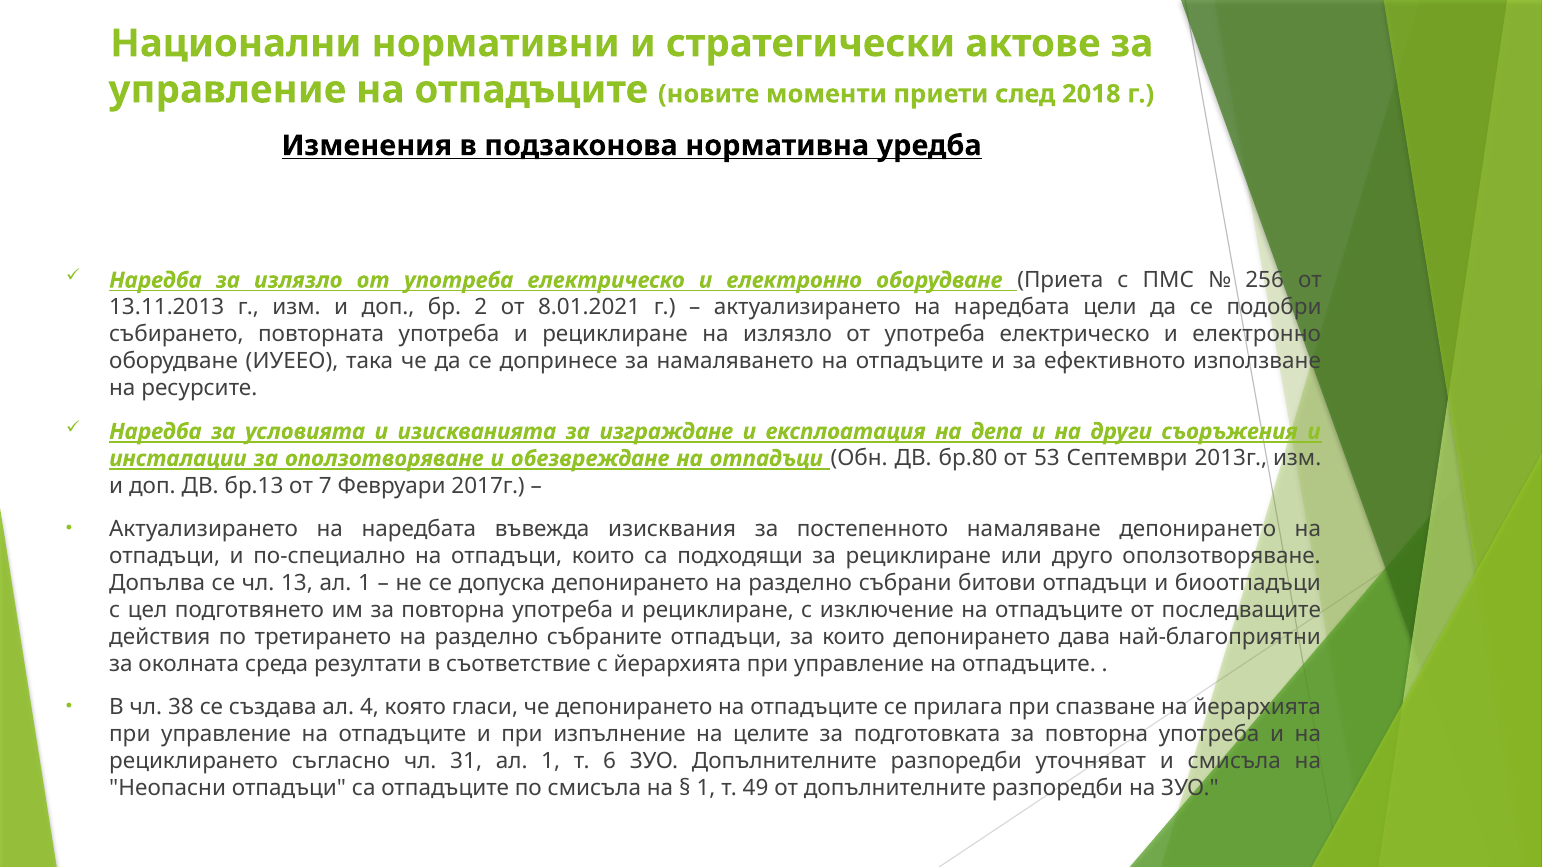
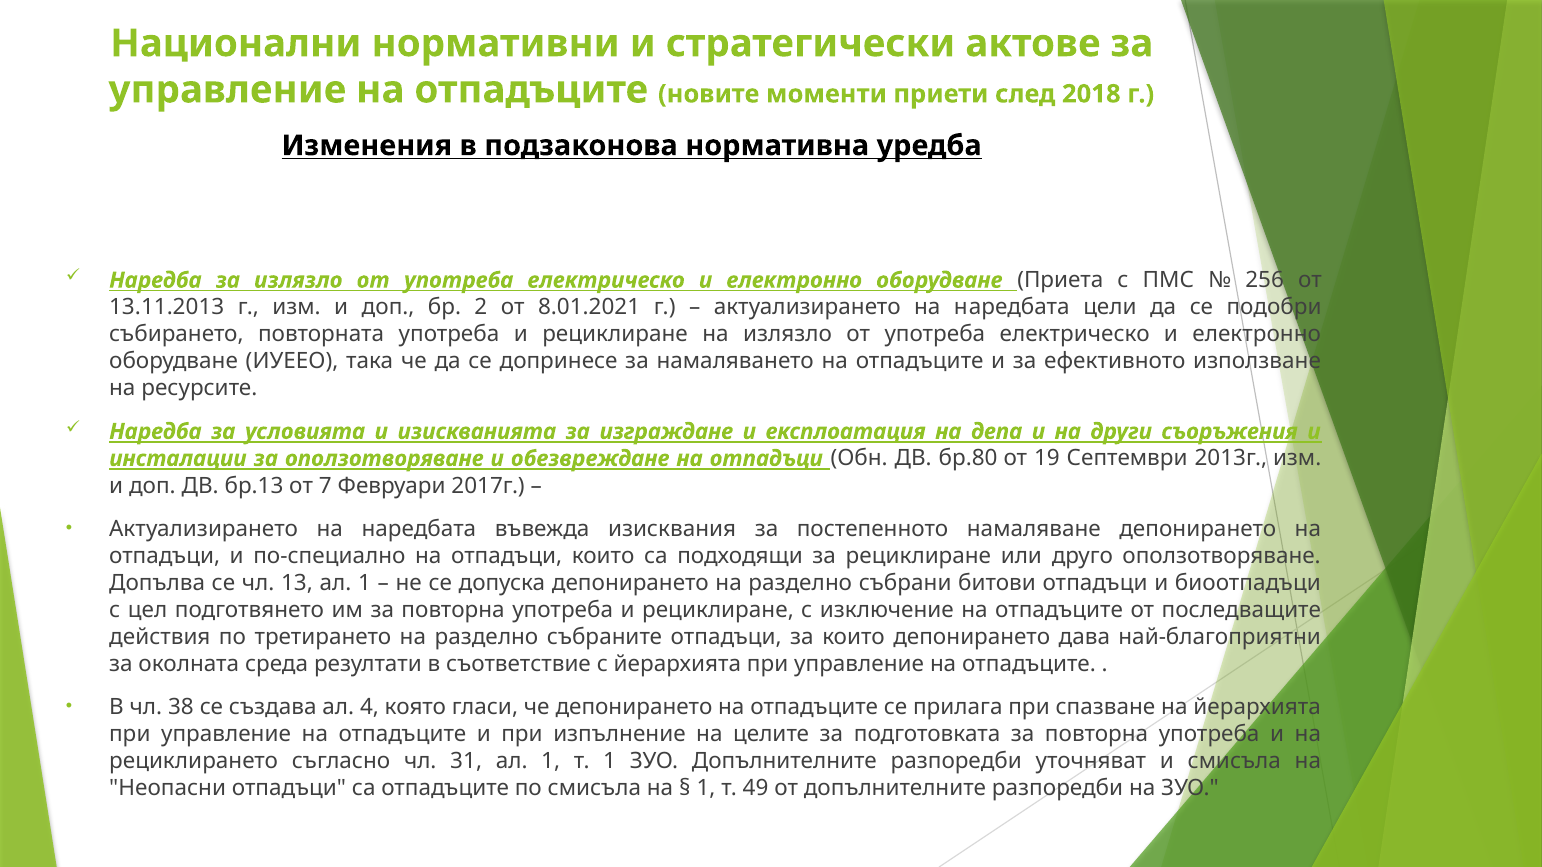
53: 53 -> 19
т 6: 6 -> 1
